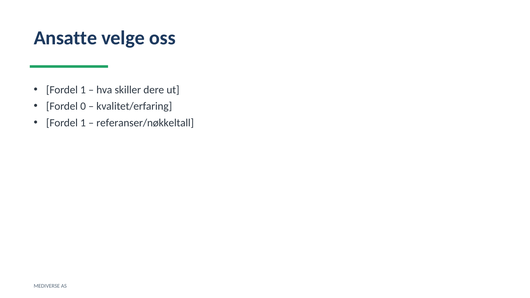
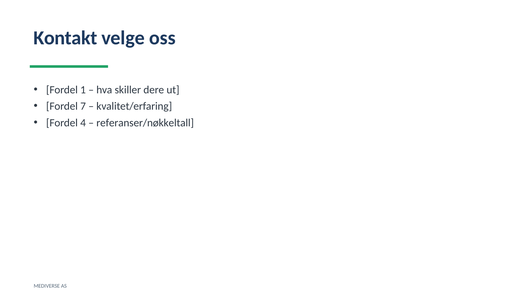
Ansatte: Ansatte -> Kontakt
0: 0 -> 7
1 at (83, 123): 1 -> 4
